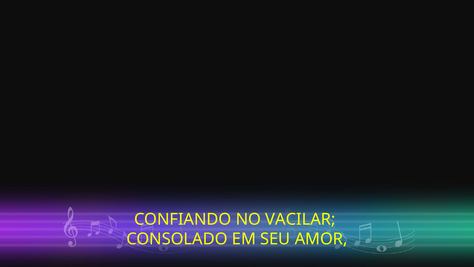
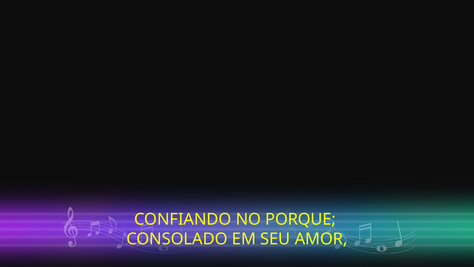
VACILAR: VACILAR -> PORQUE
